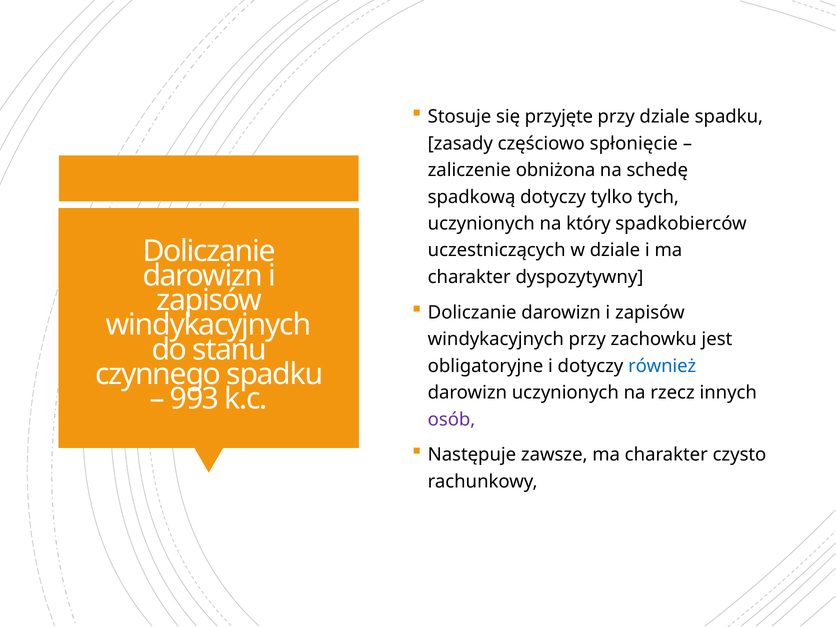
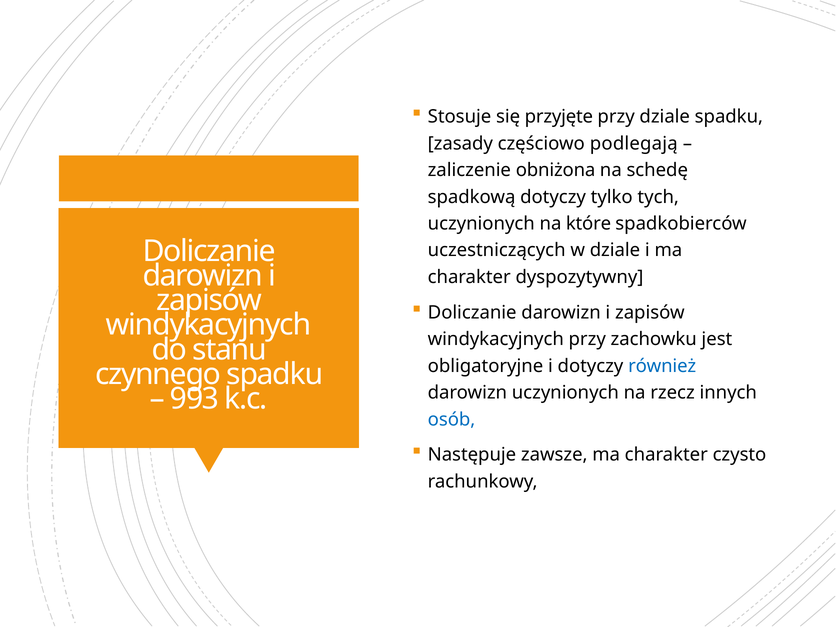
spłonięcie: spłonięcie -> podlegają
który: który -> które
osób colour: purple -> blue
